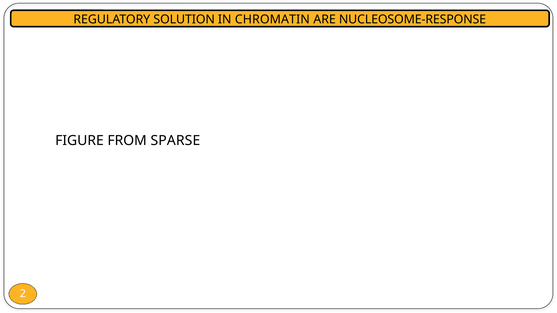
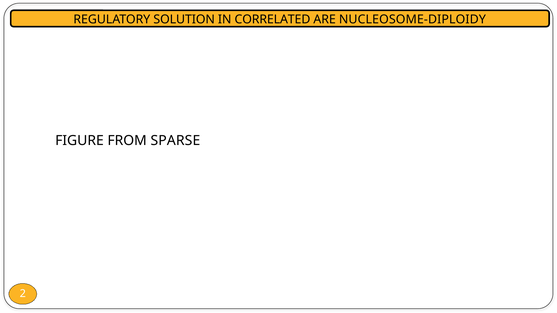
CHROMATIN: CHROMATIN -> CORRELATED
NUCLEOSOME-RESPONSE: NUCLEOSOME-RESPONSE -> NUCLEOSOME-DIPLOIDY
